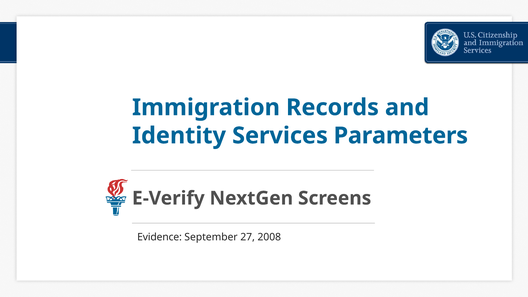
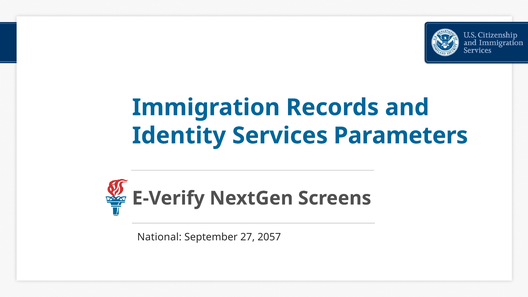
Evidence: Evidence -> National
2008: 2008 -> 2057
